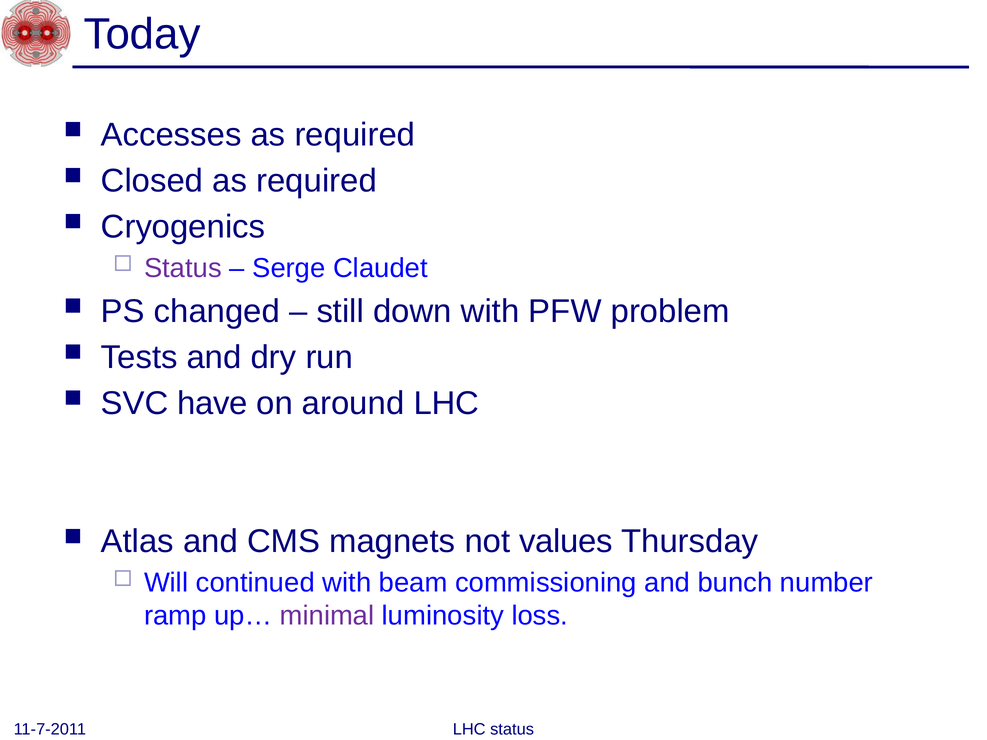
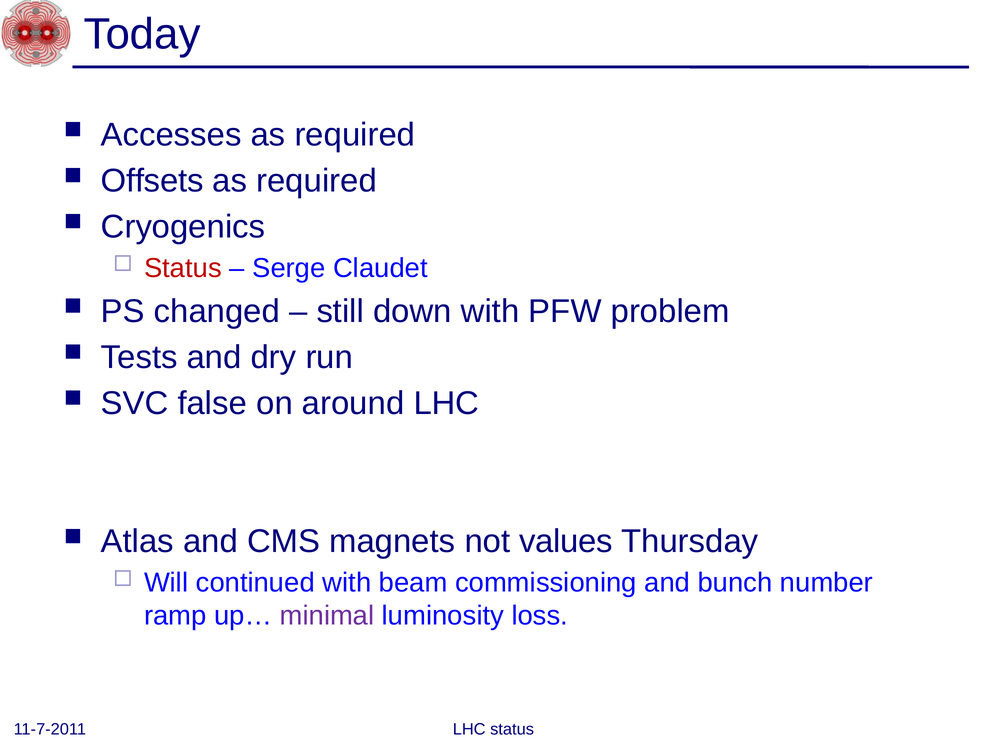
Closed: Closed -> Offsets
Status at (183, 268) colour: purple -> red
have: have -> false
